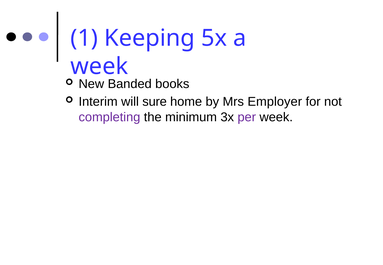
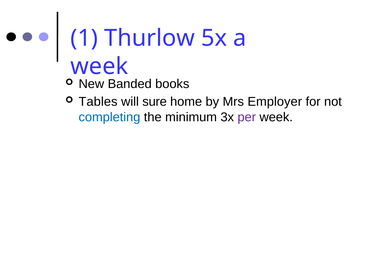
Keeping: Keeping -> Thurlow
Interim: Interim -> Tables
completing colour: purple -> blue
